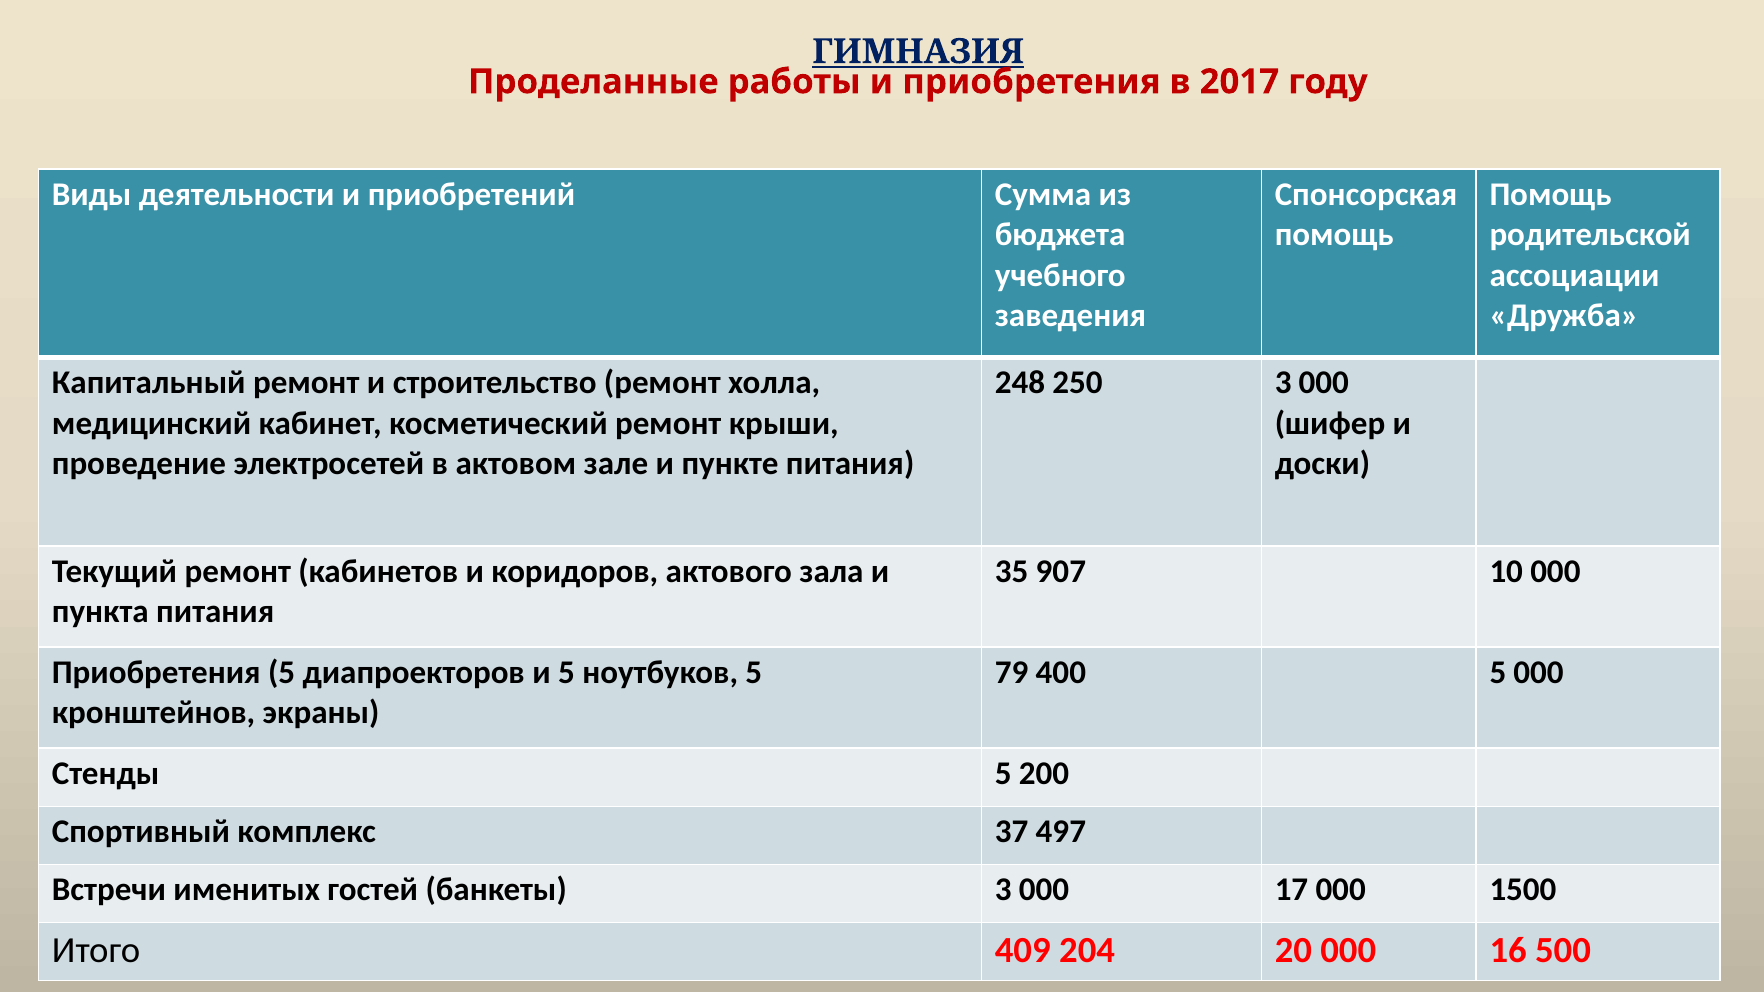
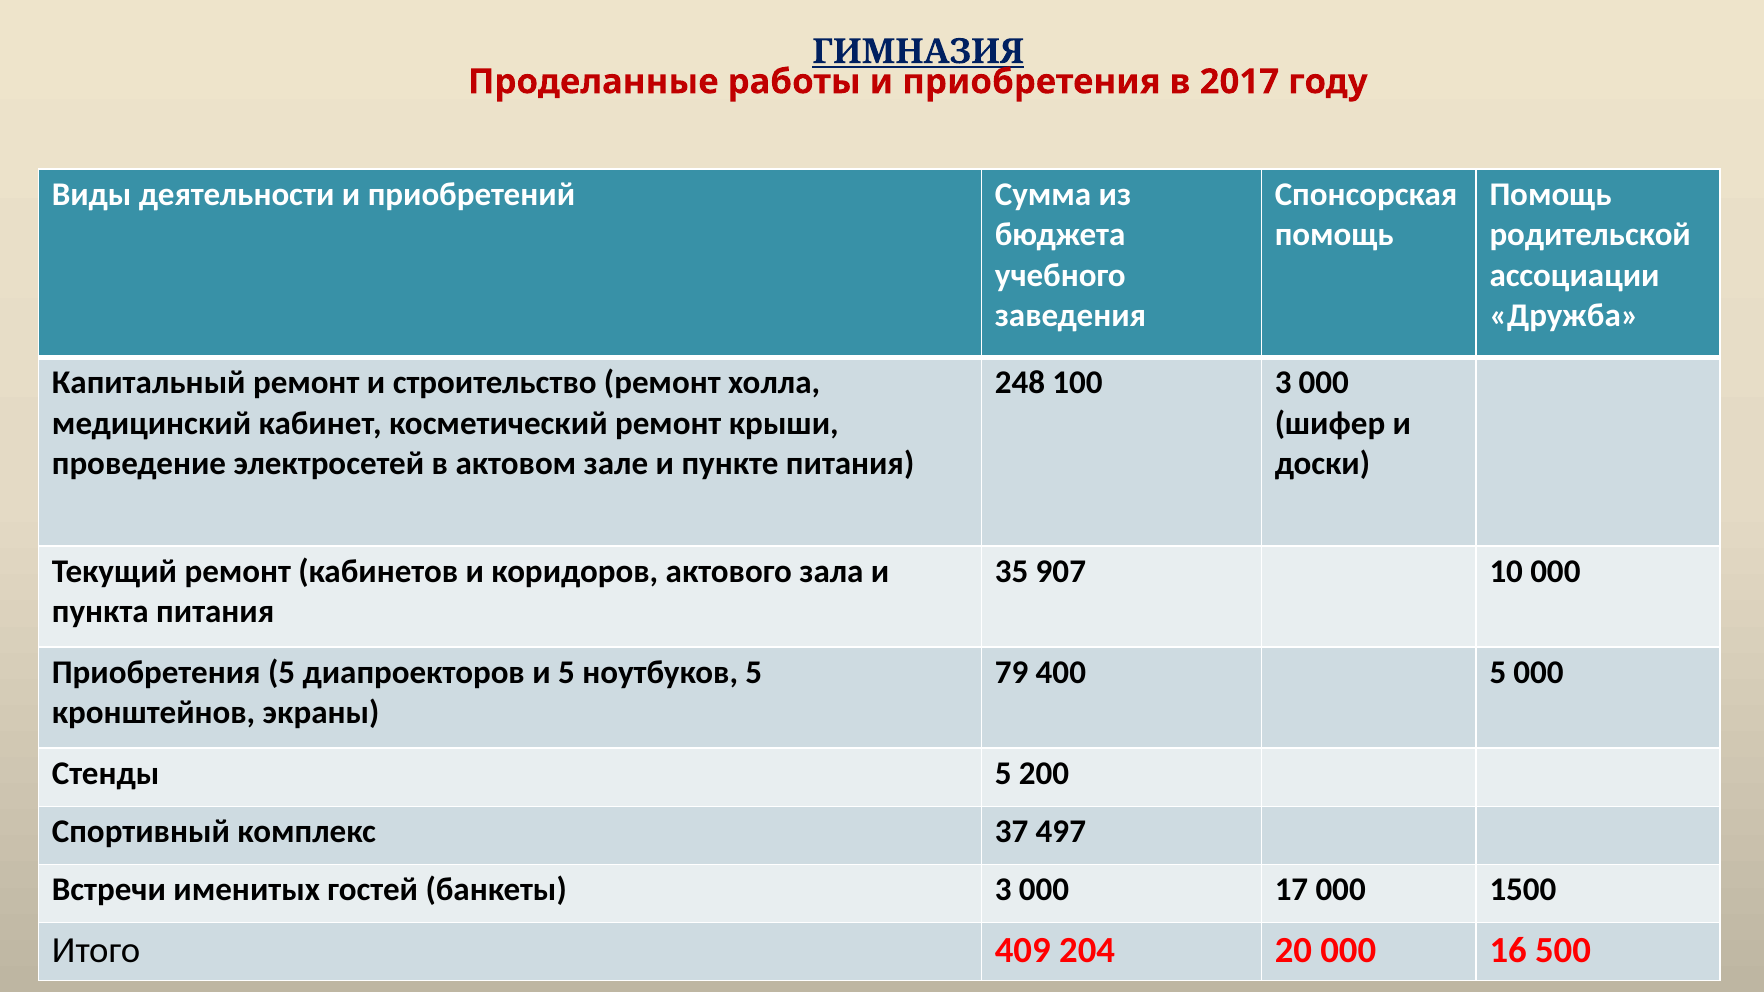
250: 250 -> 100
